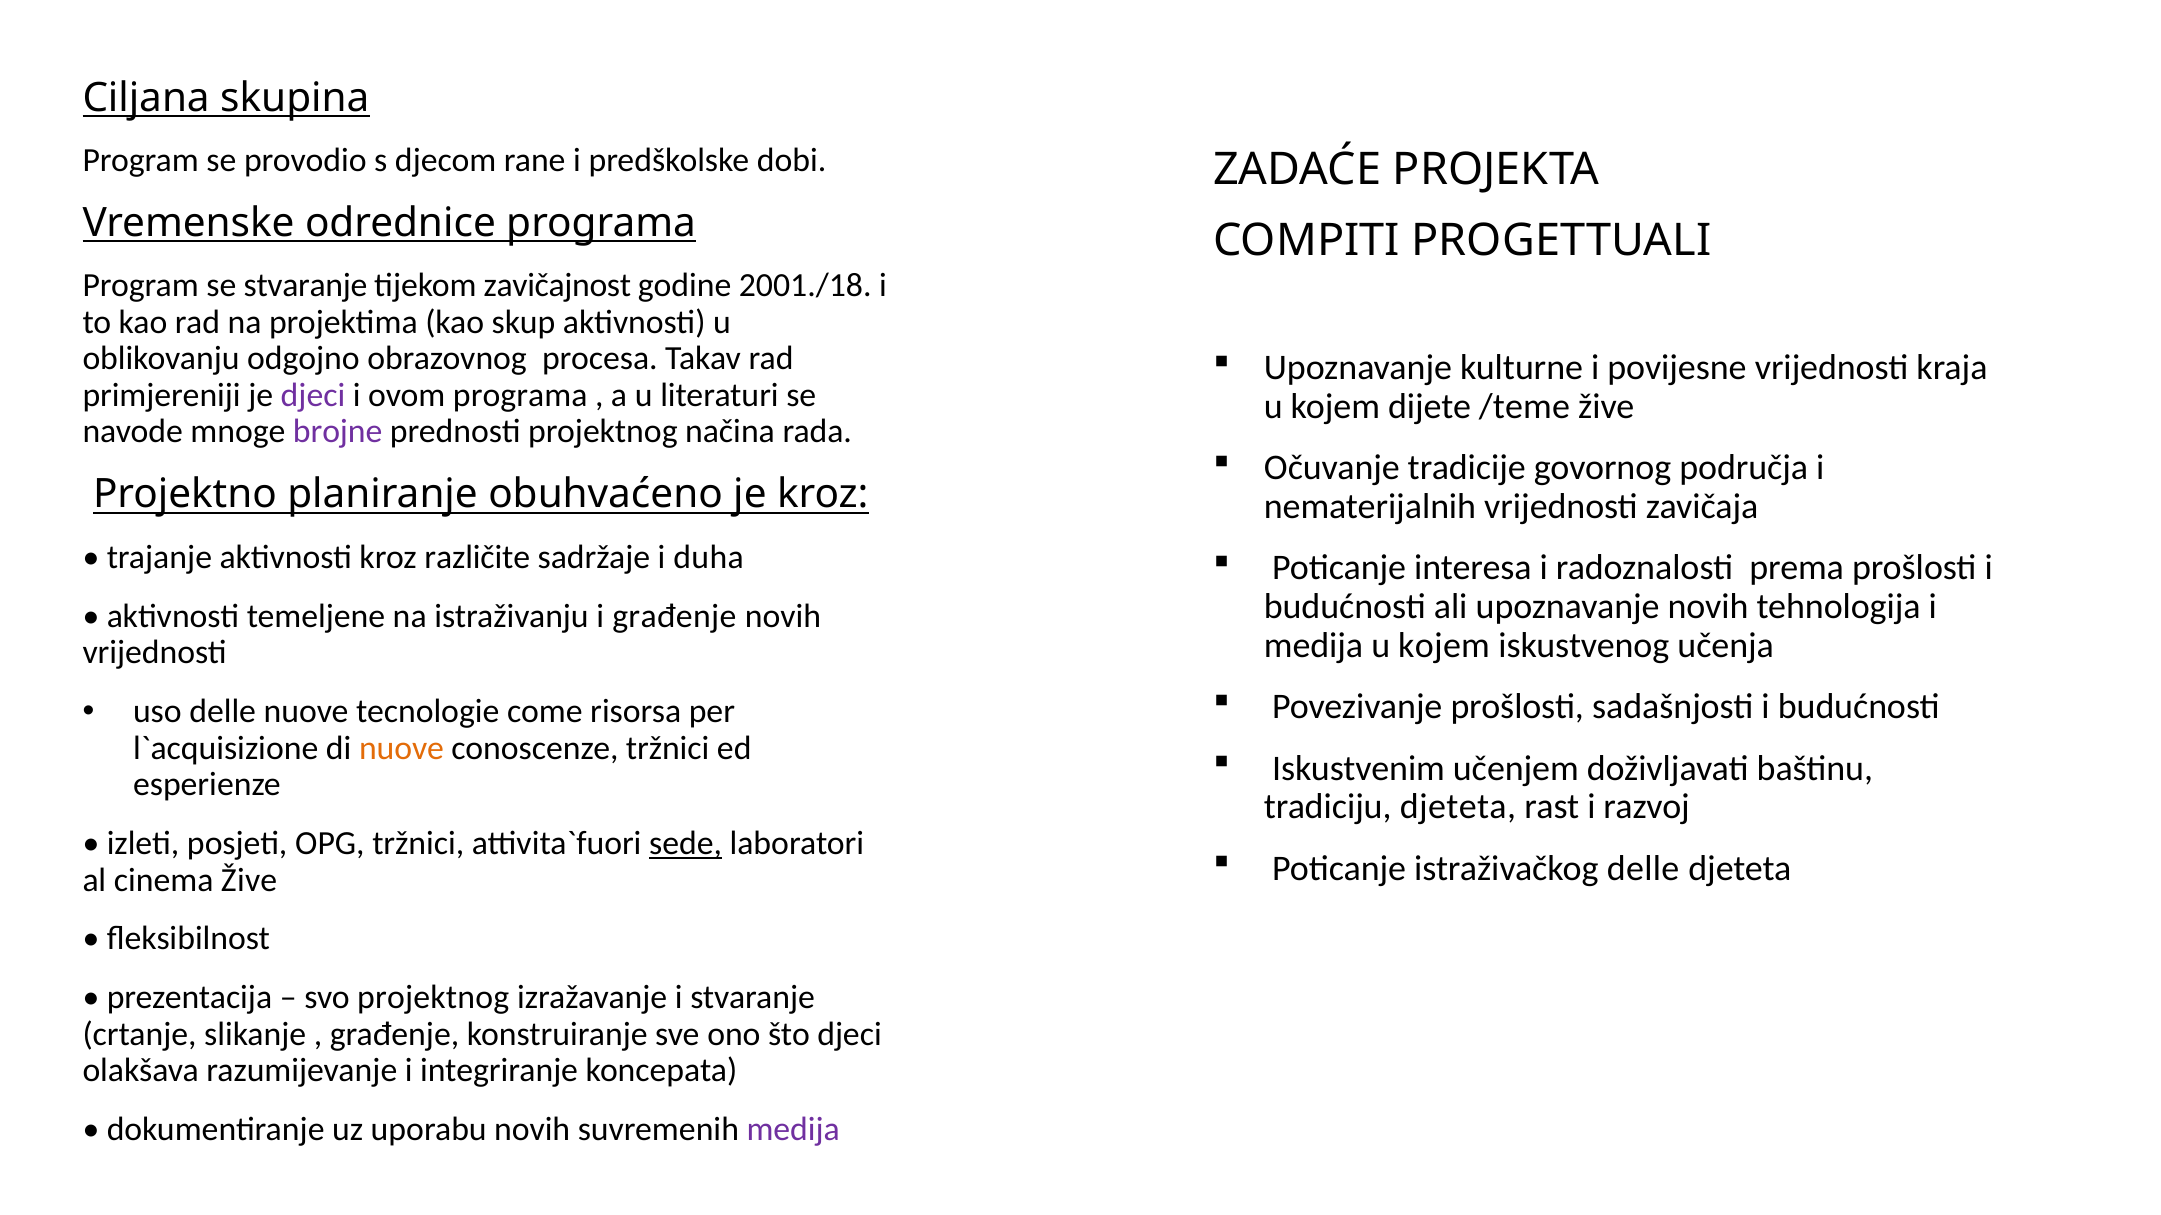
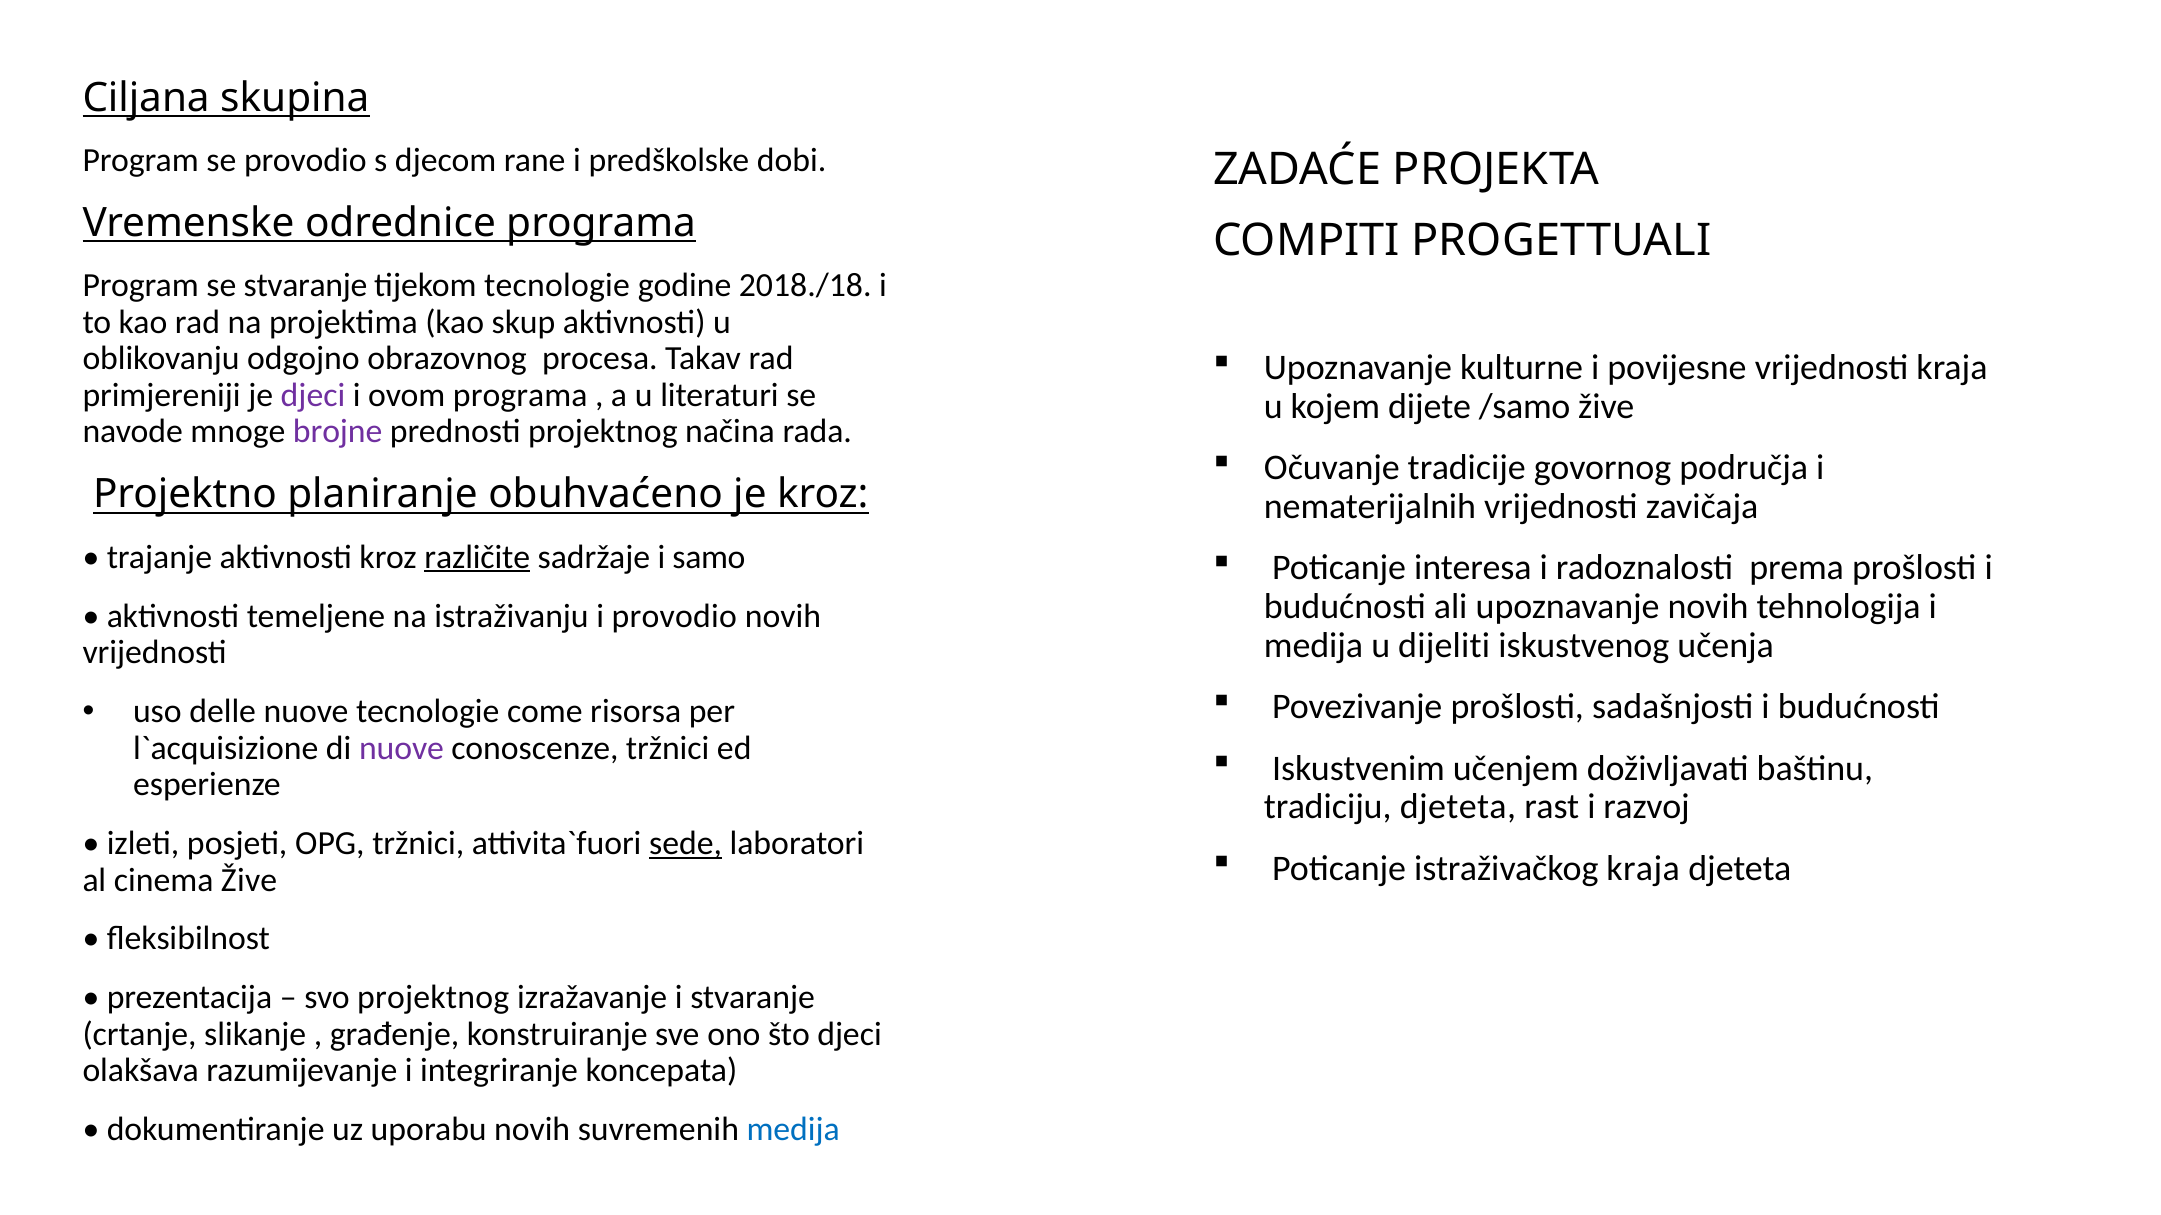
tijekom zavičajnost: zavičajnost -> tecnologie
2001./18: 2001./18 -> 2018./18
/teme: /teme -> /samo
različite underline: none -> present
duha: duha -> samo
i građenje: građenje -> provodio
medija u kojem: kojem -> dijeliti
nuove at (402, 748) colour: orange -> purple
istraživačkog delle: delle -> kraja
medija at (793, 1130) colour: purple -> blue
